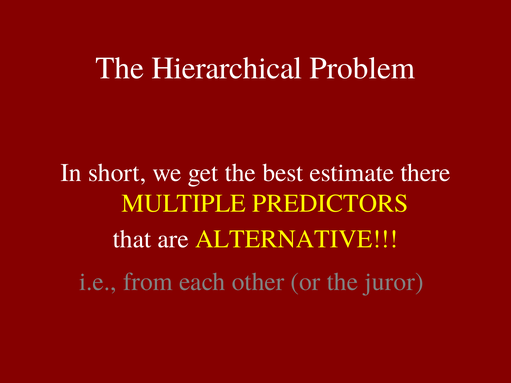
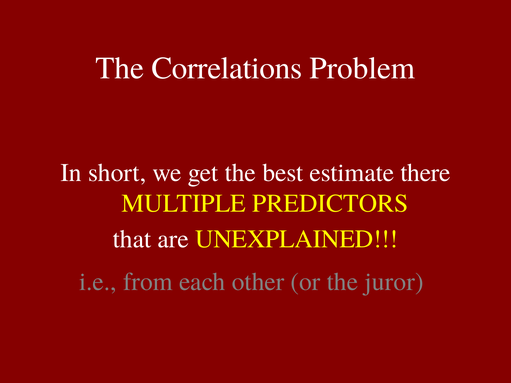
Hierarchical: Hierarchical -> Correlations
ALTERNATIVE: ALTERNATIVE -> UNEXPLAINED
